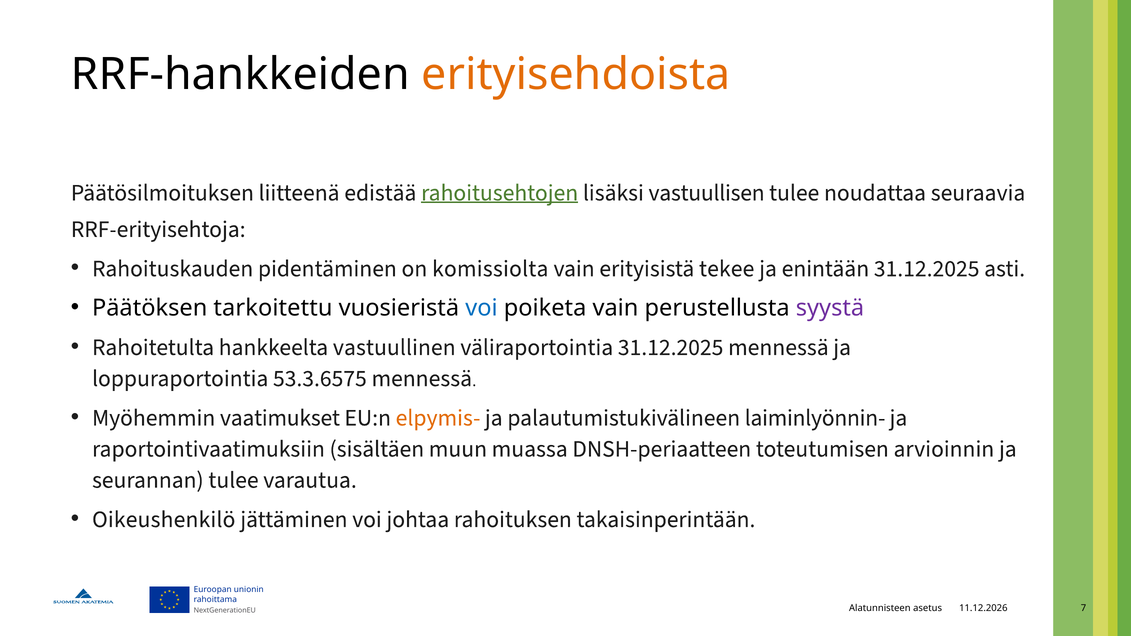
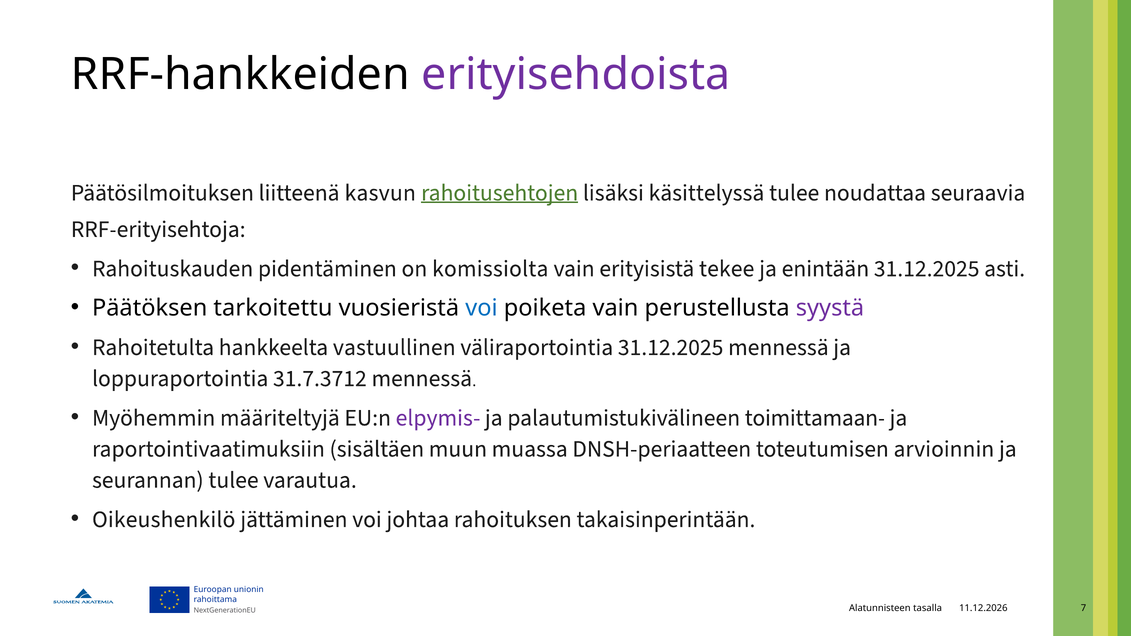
erityisehdoista colour: orange -> purple
edistää: edistää -> kasvun
vastuullisen: vastuullisen -> käsittelyssä
53.3.6575: 53.3.6575 -> 31.7.3712
vaatimukset: vaatimukset -> määriteltyjä
elpymis- colour: orange -> purple
laiminlyönnin-: laiminlyönnin- -> toimittamaan-
asetus: asetus -> tasalla
